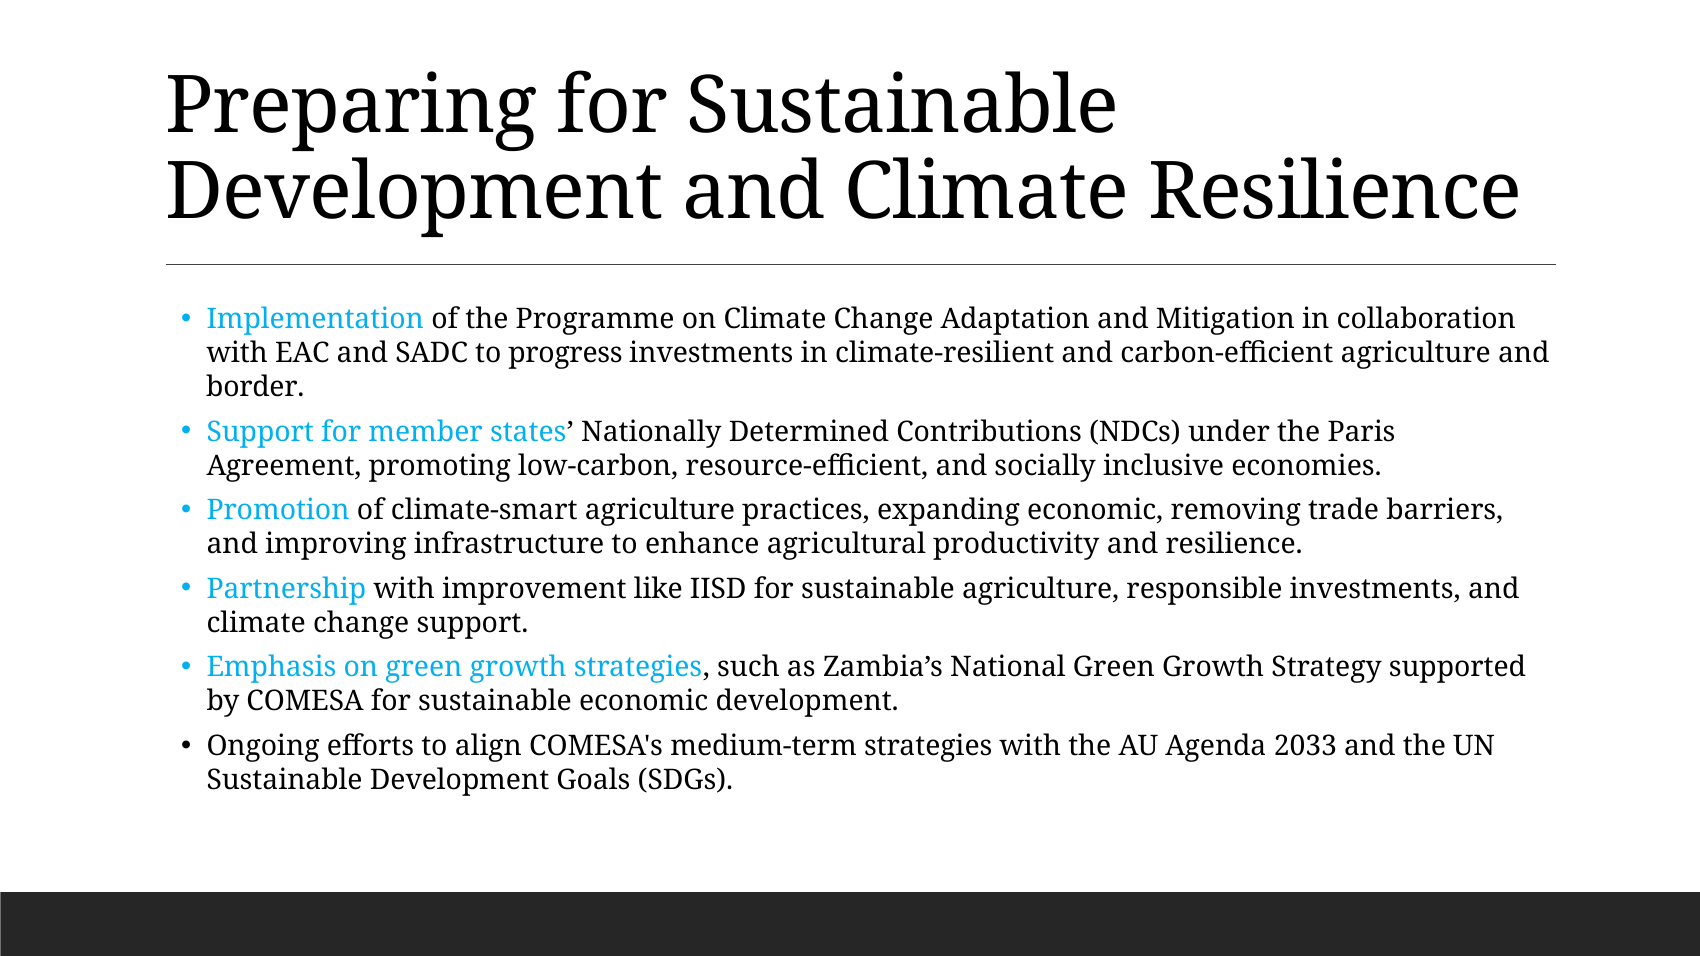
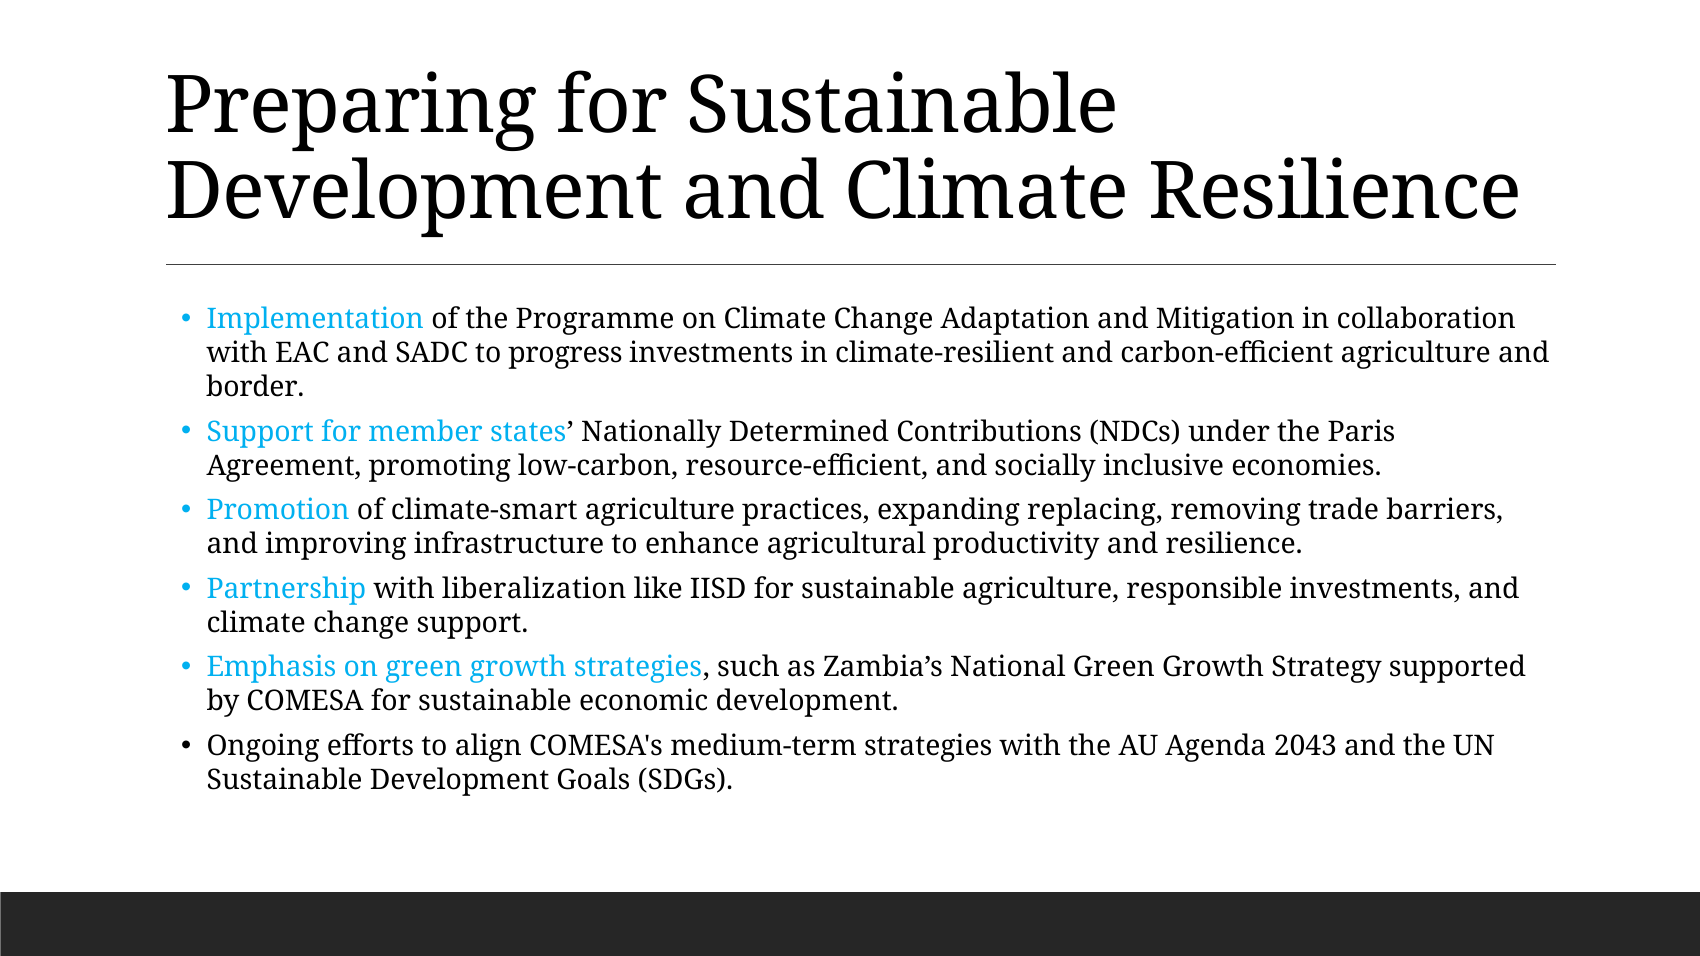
expanding economic: economic -> replacing
improvement: improvement -> liberalization
2033: 2033 -> 2043
